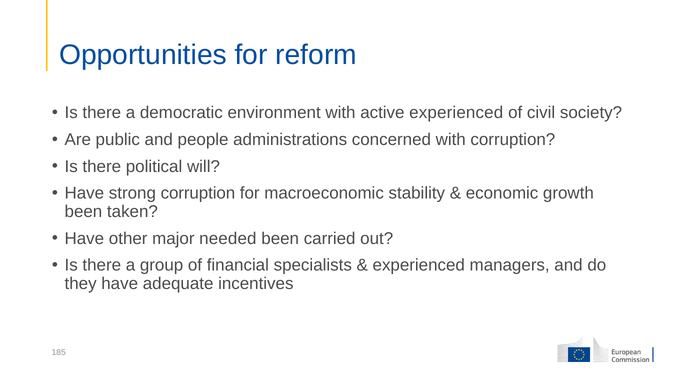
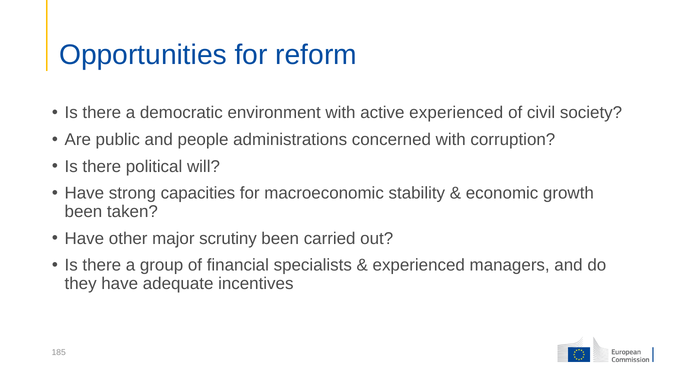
strong corruption: corruption -> capacities
needed: needed -> scrutiny
